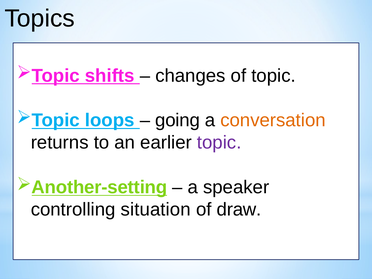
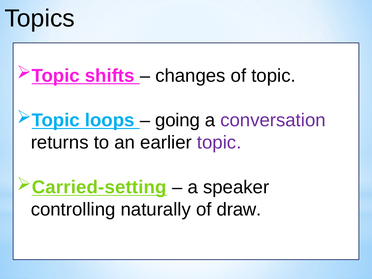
conversation colour: orange -> purple
Another-setting: Another-setting -> Carried-setting
situation: situation -> naturally
